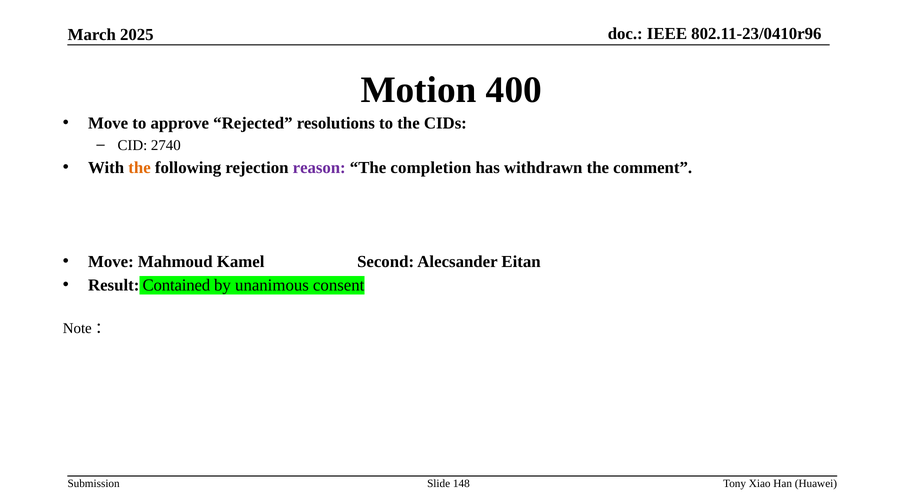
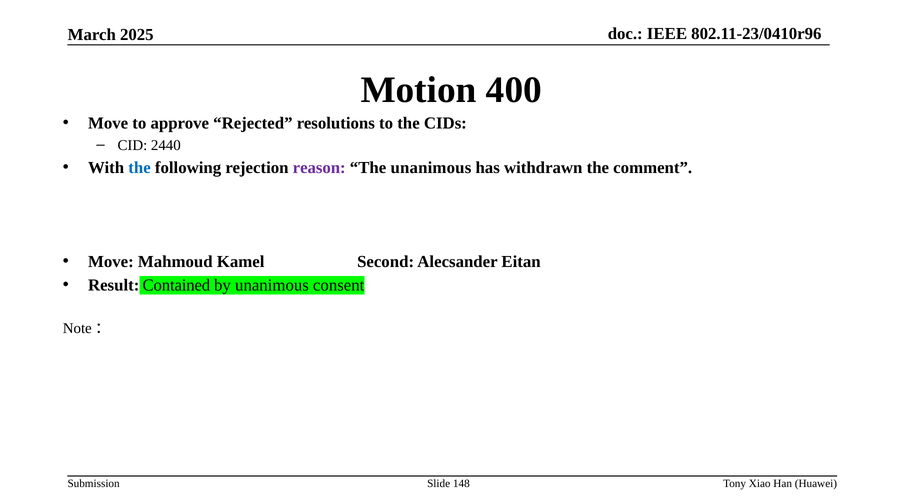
2740: 2740 -> 2440
the at (140, 168) colour: orange -> blue
The completion: completion -> unanimous
